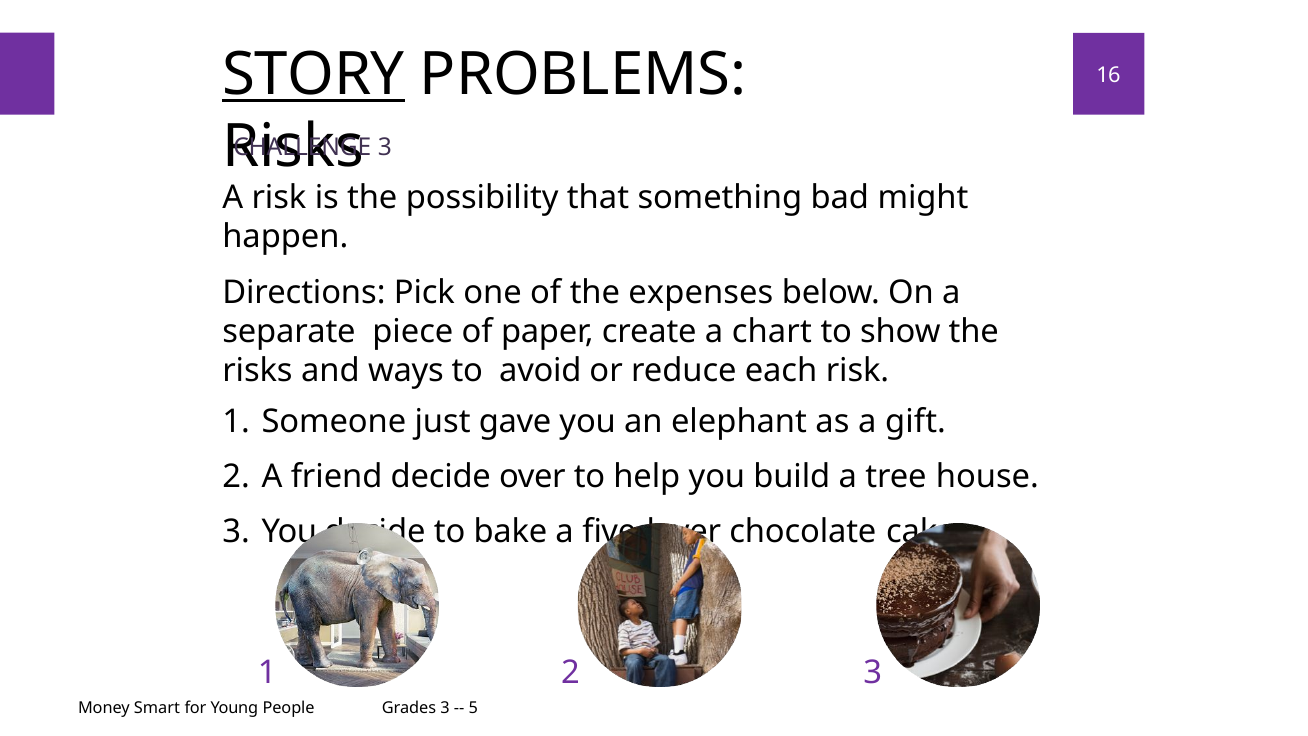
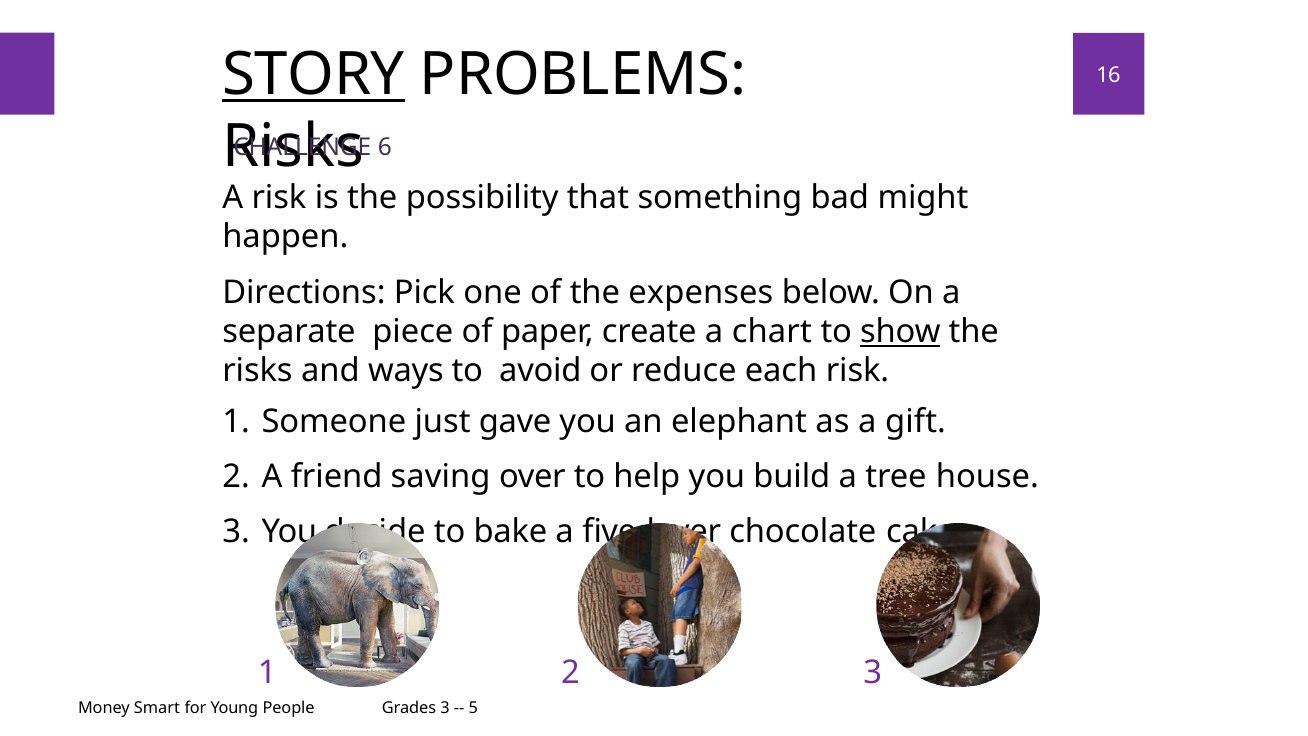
3 at (385, 147): 3 -> 6
show underline: none -> present
friend decide: decide -> saving
